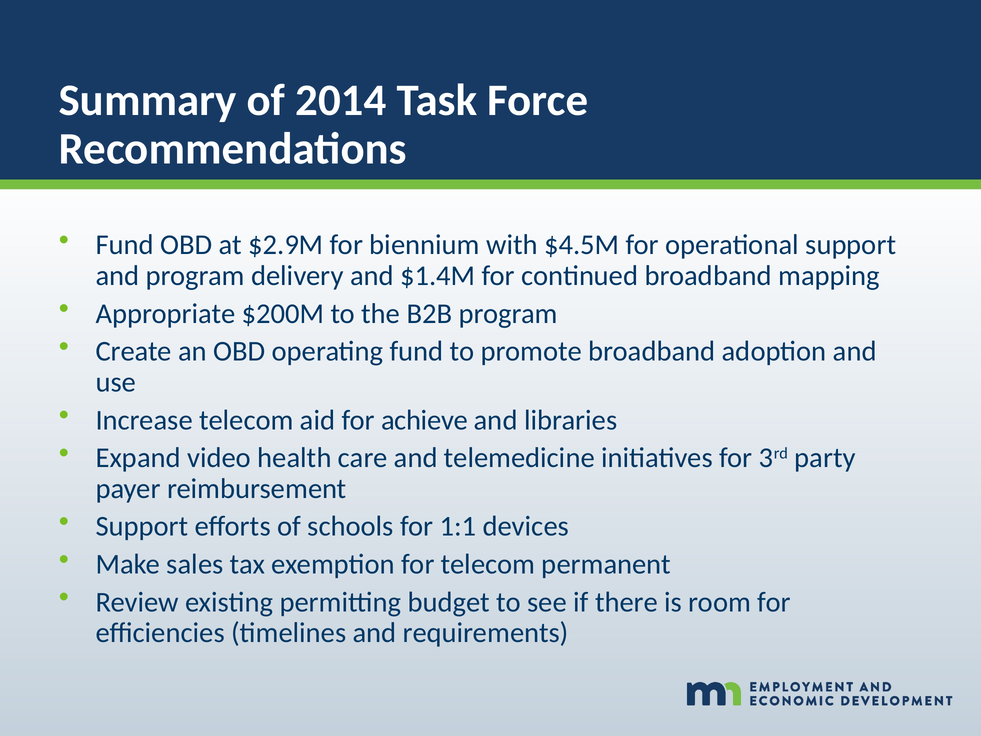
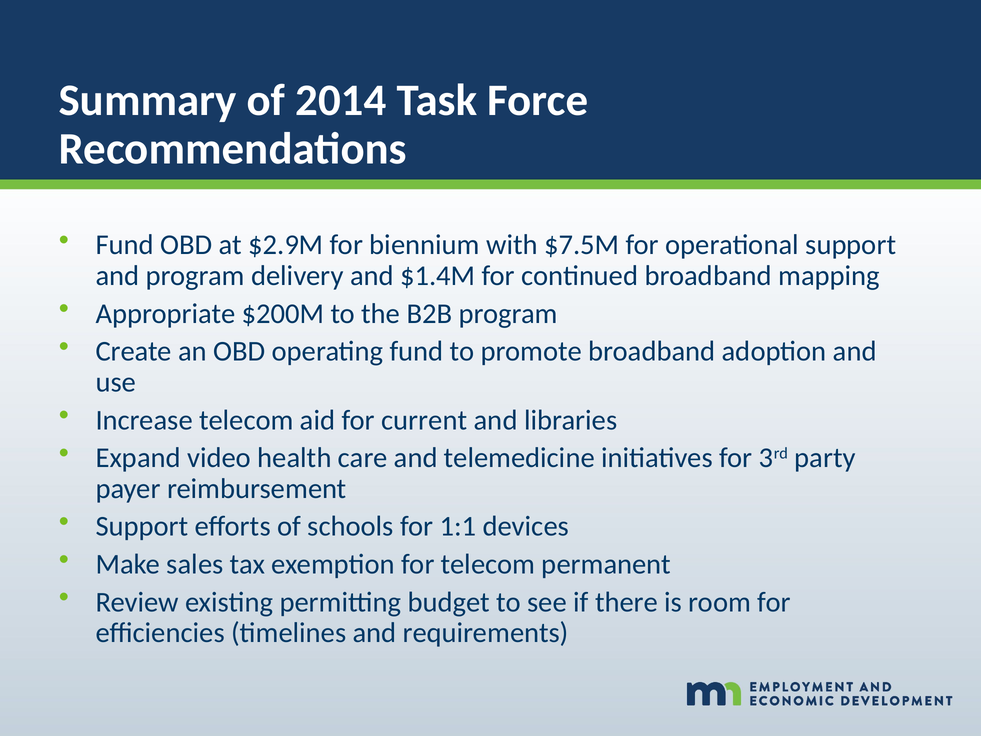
$4.5M: $4.5M -> $7.5M
achieve: achieve -> current
